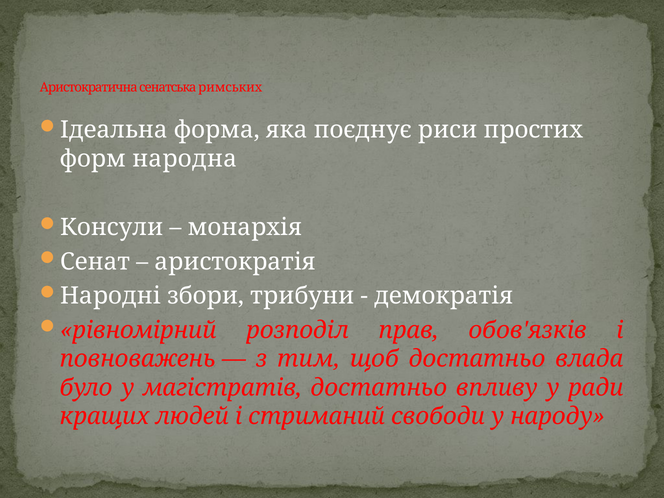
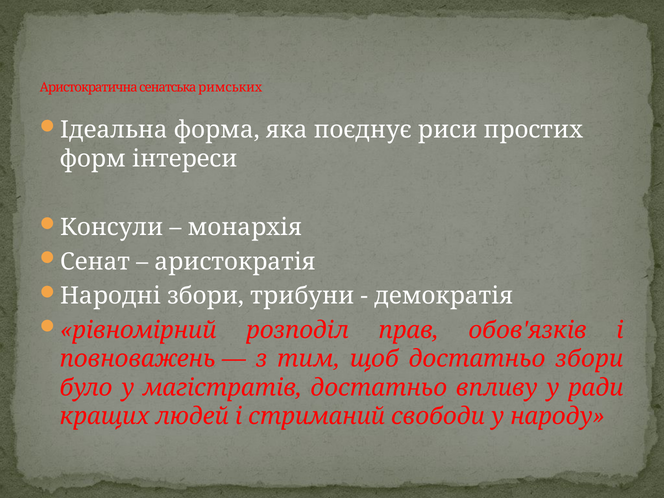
народна: народна -> інтереси
достатньо влада: влада -> збори
